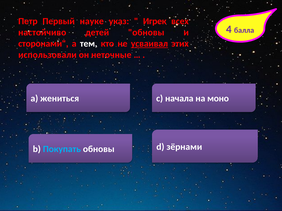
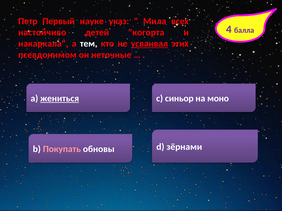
Игрек: Игрек -> Мила
детей обновы: обновы -> когорта
сторонами: сторонами -> накаркала
использовали: использовали -> псевдонимом
жениться underline: none -> present
начала: начала -> синьор
Покупать colour: light blue -> pink
